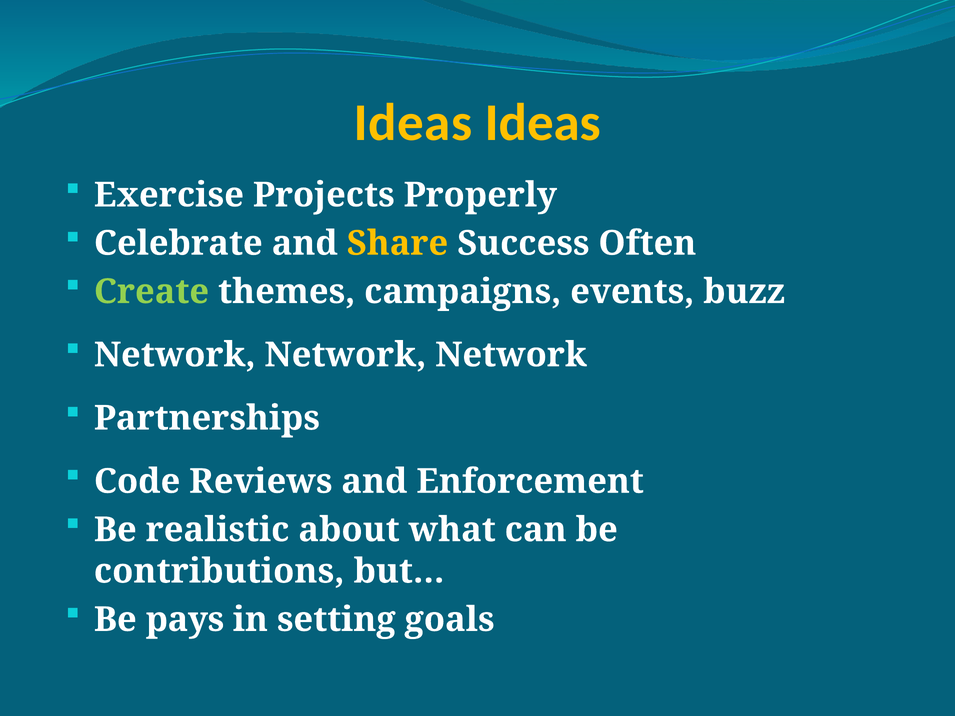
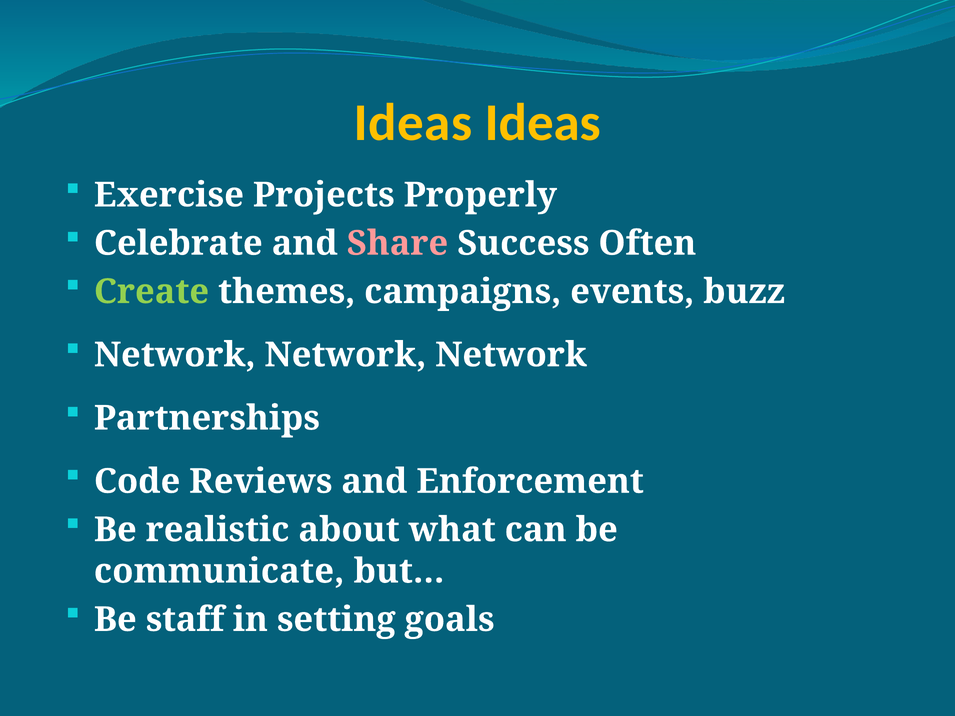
Share colour: yellow -> pink
contributions: contributions -> communicate
pays: pays -> staff
